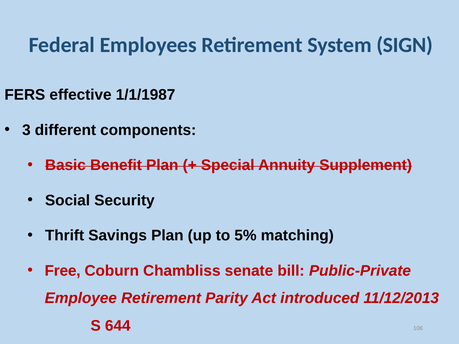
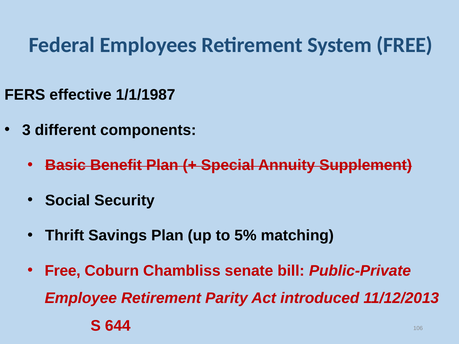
System SIGN: SIGN -> FREE
